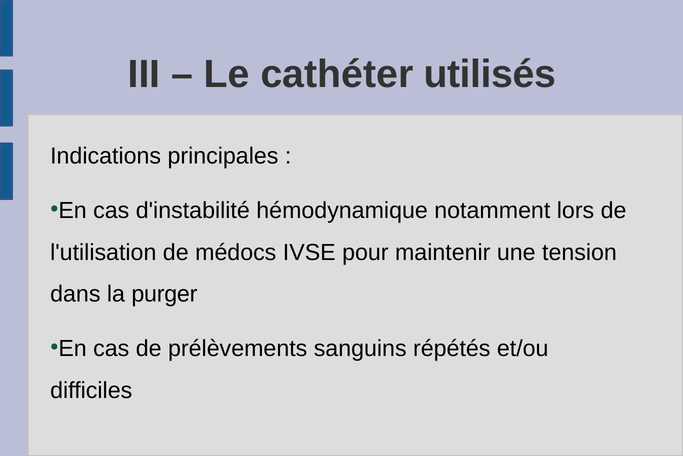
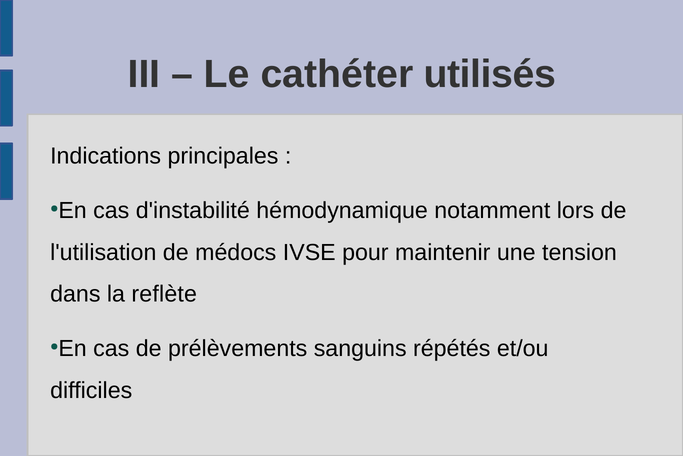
purger: purger -> reflète
